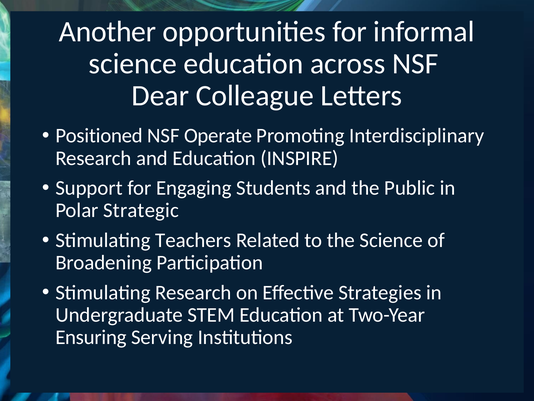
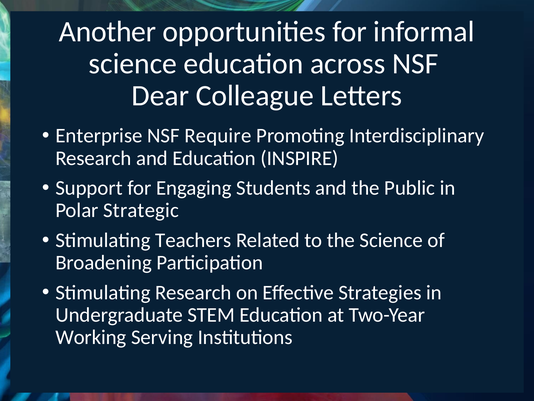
Positioned: Positioned -> Enterprise
Operate: Operate -> Require
Ensuring: Ensuring -> Working
